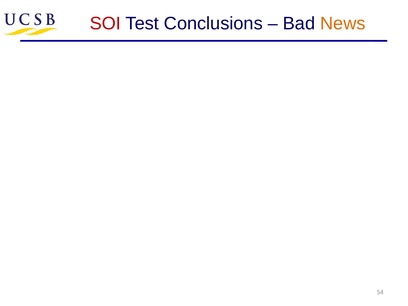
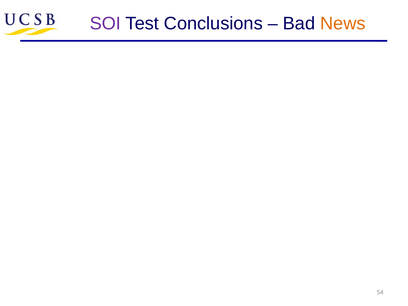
SOI colour: red -> purple
